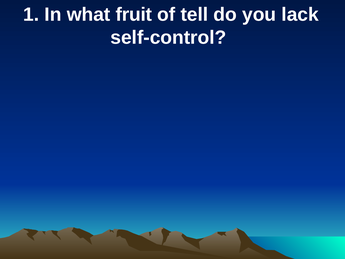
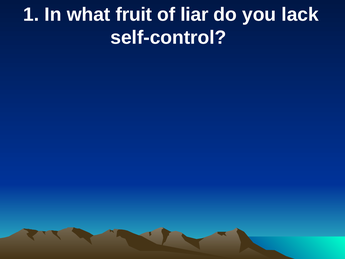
tell: tell -> liar
